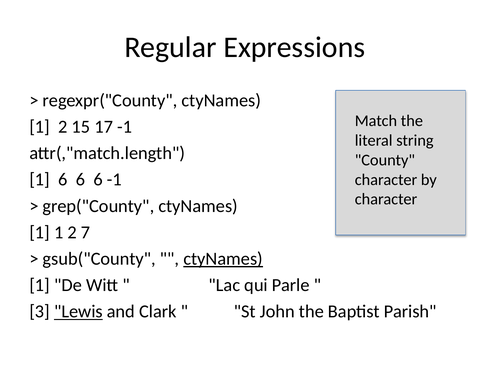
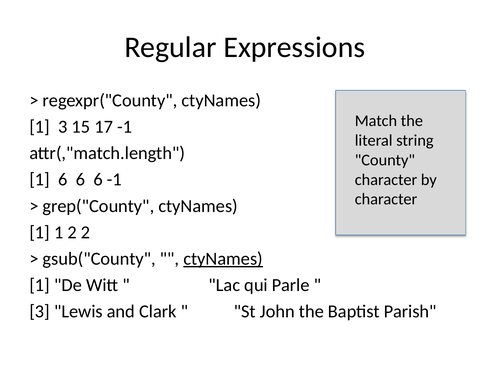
2 at (63, 127): 2 -> 3
2 7: 7 -> 2
Lewis underline: present -> none
